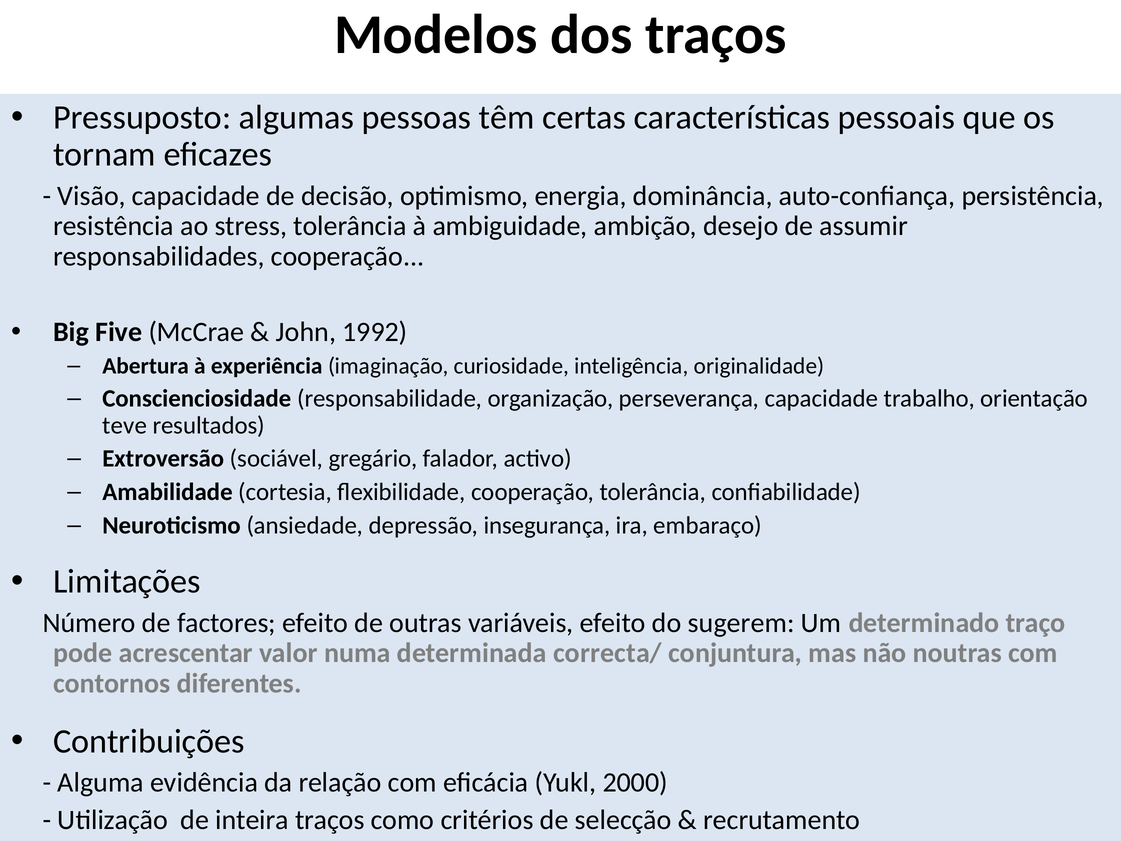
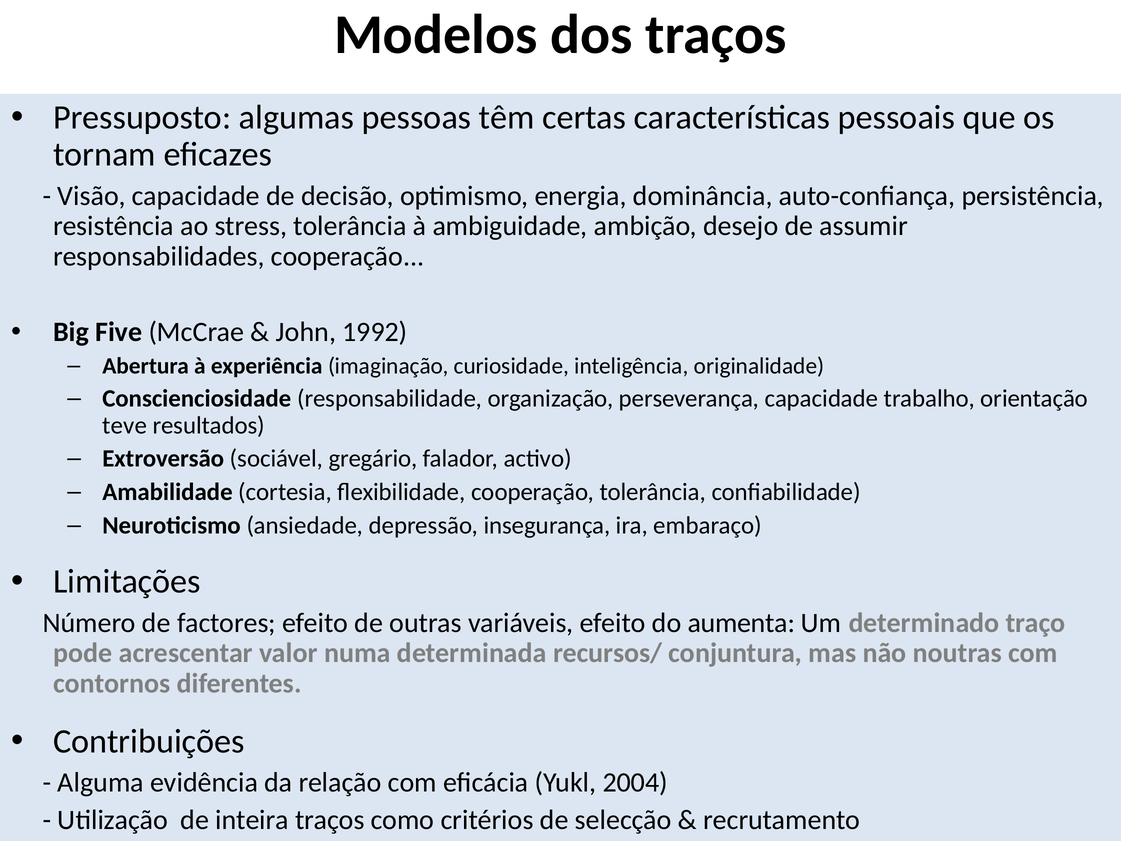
sugerem: sugerem -> aumenta
correcta/: correcta/ -> recursos/
2000: 2000 -> 2004
